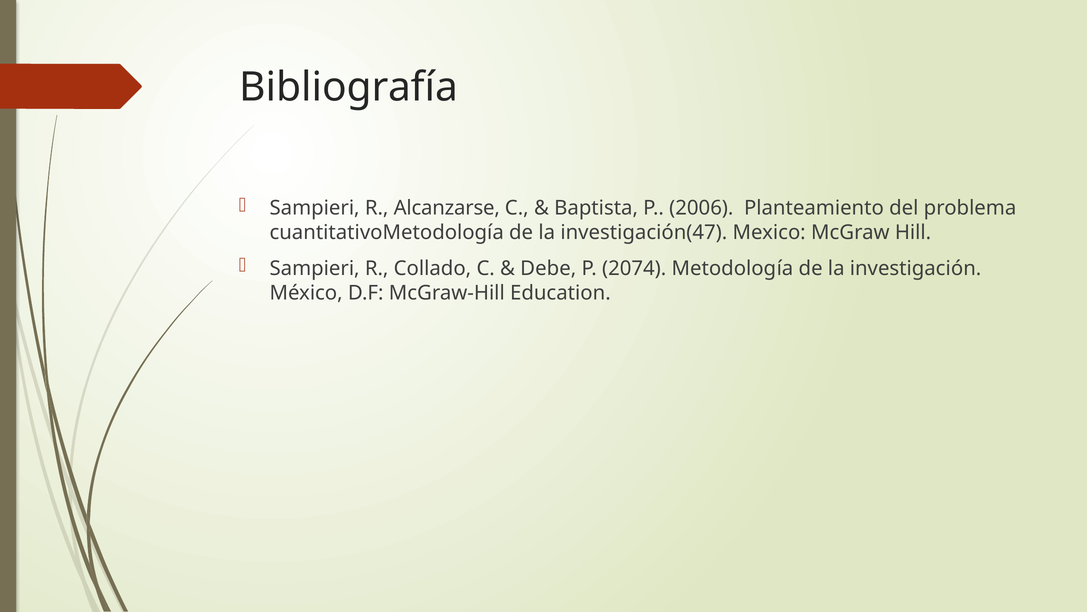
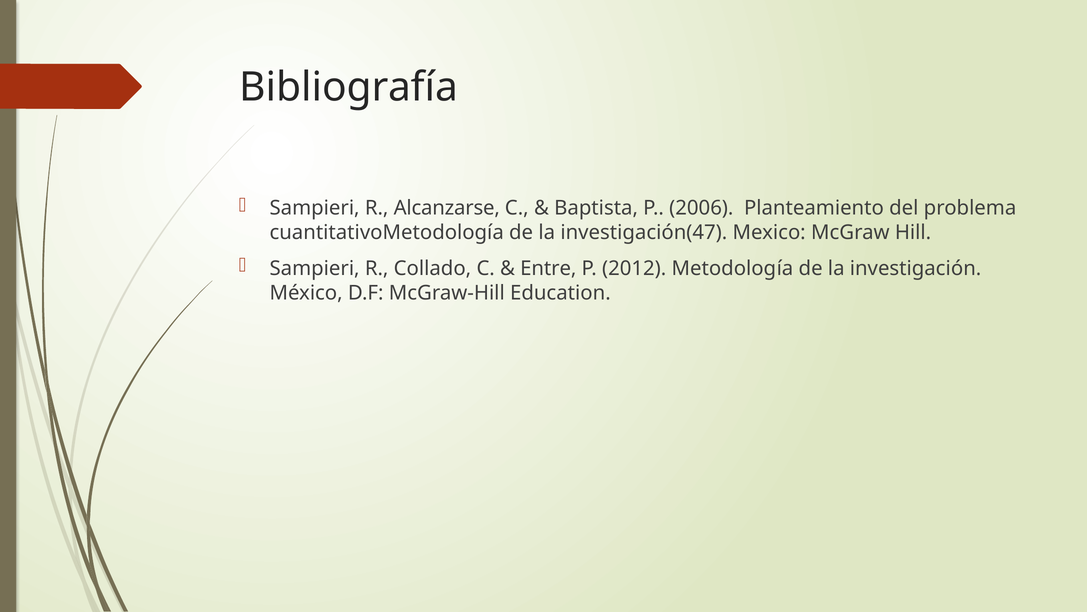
Debe: Debe -> Entre
2074: 2074 -> 2012
